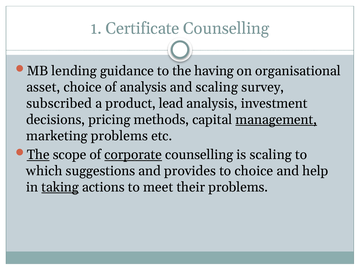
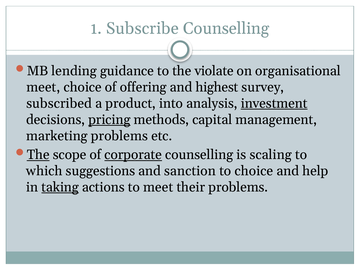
Certificate: Certificate -> Subscribe
having: having -> violate
asset at (43, 87): asset -> meet
of analysis: analysis -> offering
and scaling: scaling -> highest
lead: lead -> into
investment underline: none -> present
pricing underline: none -> present
management underline: present -> none
provides: provides -> sanction
